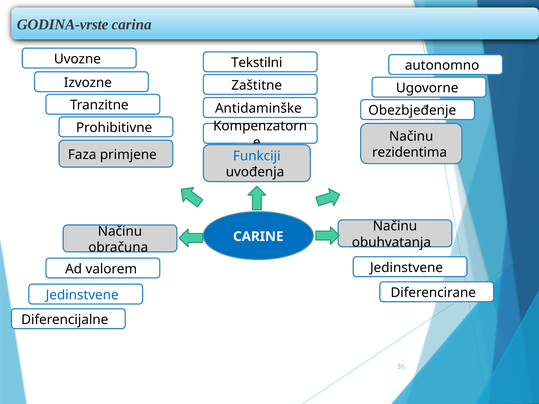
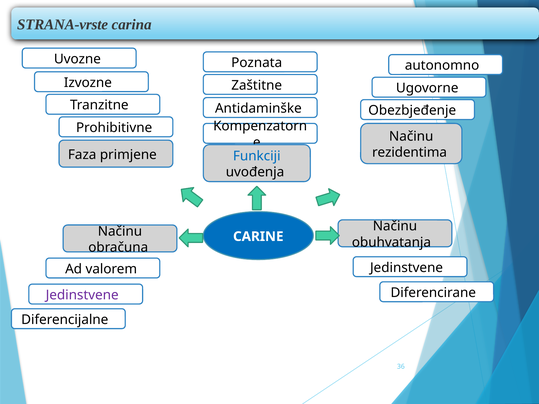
GODINA-vrste: GODINA-vrste -> STRANA-vrste
Tekstilni: Tekstilni -> Poznata
Jedinstvene at (82, 295) colour: blue -> purple
